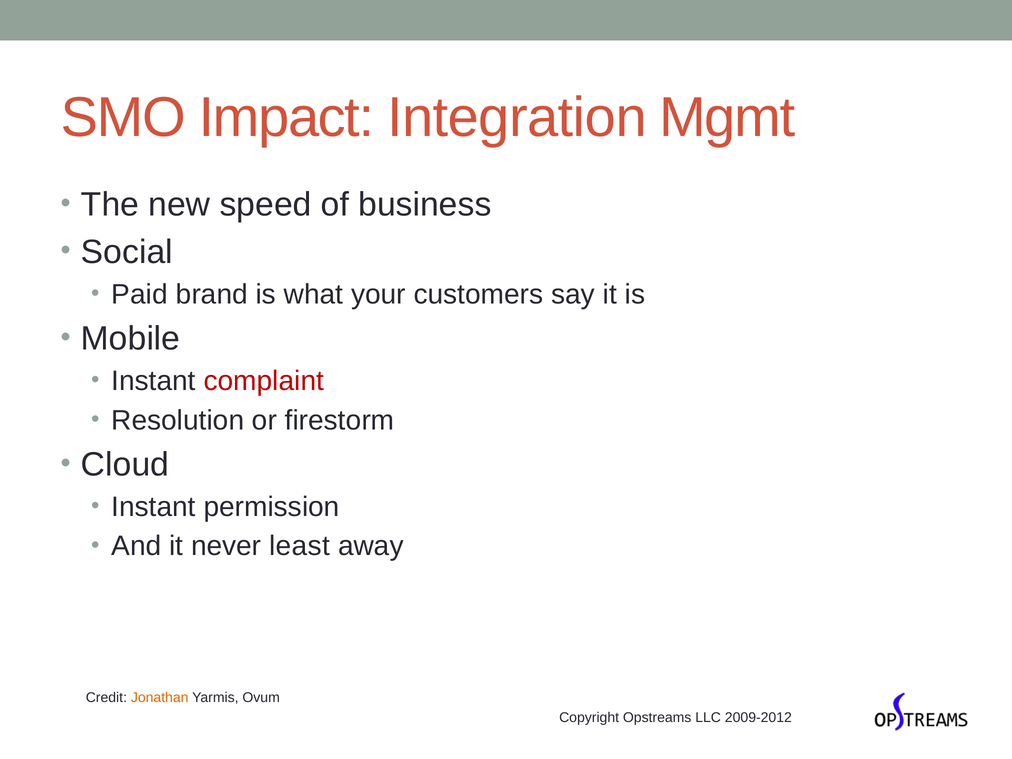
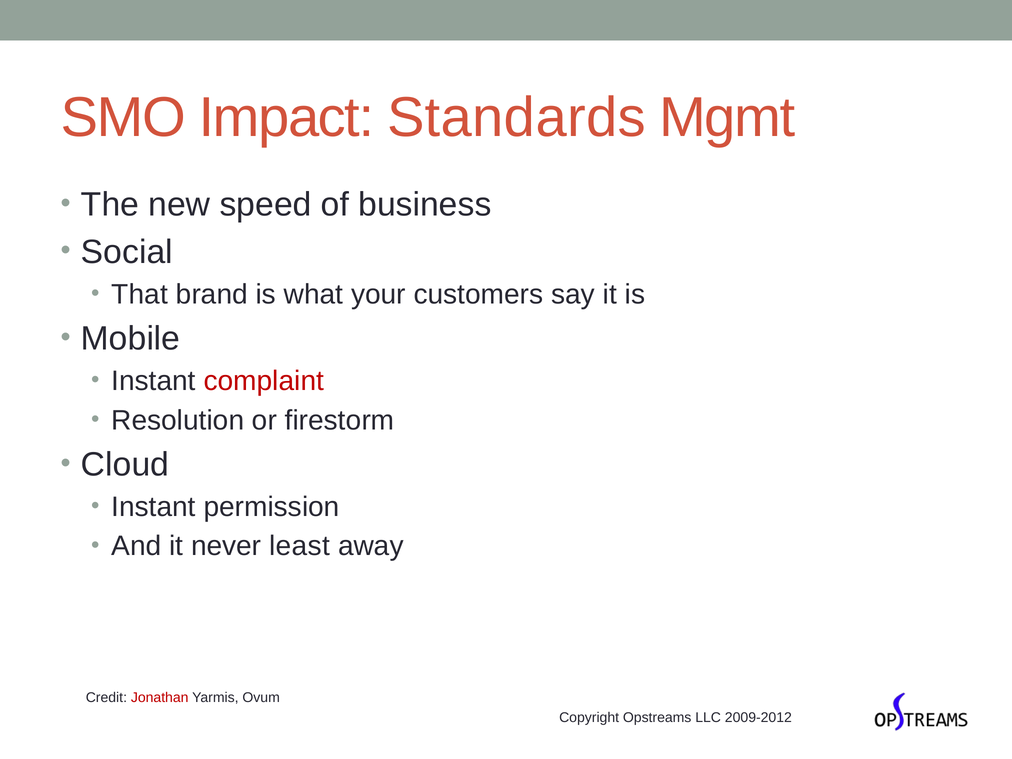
Integration: Integration -> Standards
Paid: Paid -> That
Jonathan colour: orange -> red
